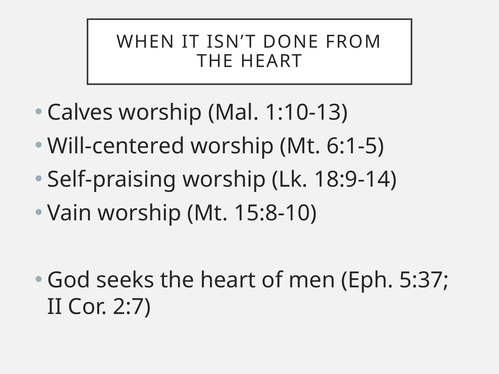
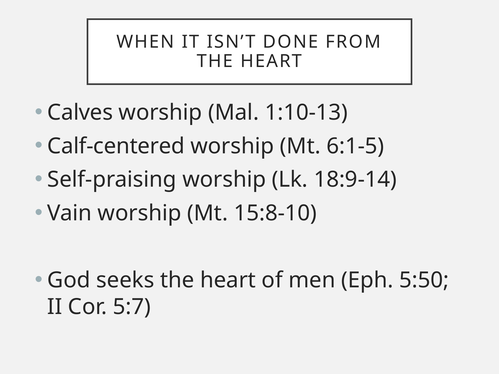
Will-centered: Will-centered -> Calf-centered
5:37: 5:37 -> 5:50
2:7: 2:7 -> 5:7
